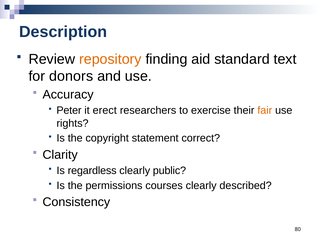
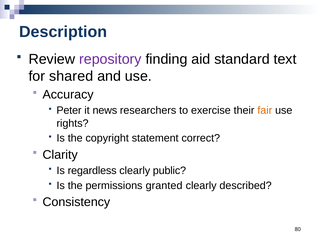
repository colour: orange -> purple
donors: donors -> shared
erect: erect -> news
courses: courses -> granted
